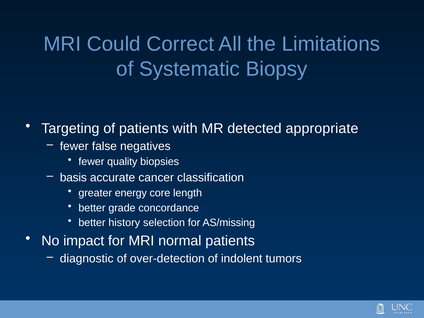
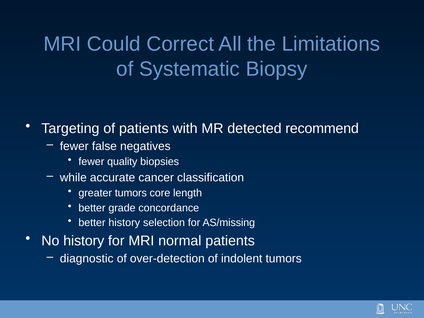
appropriate: appropriate -> recommend
basis: basis -> while
greater energy: energy -> tumors
No impact: impact -> history
